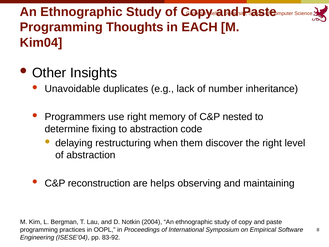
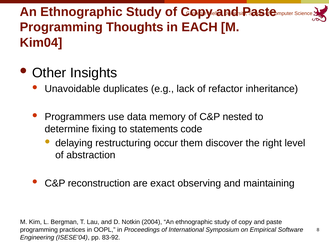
number: number -> refactor
use right: right -> data
to abstraction: abstraction -> statements
when: when -> occur
helps: helps -> exact
